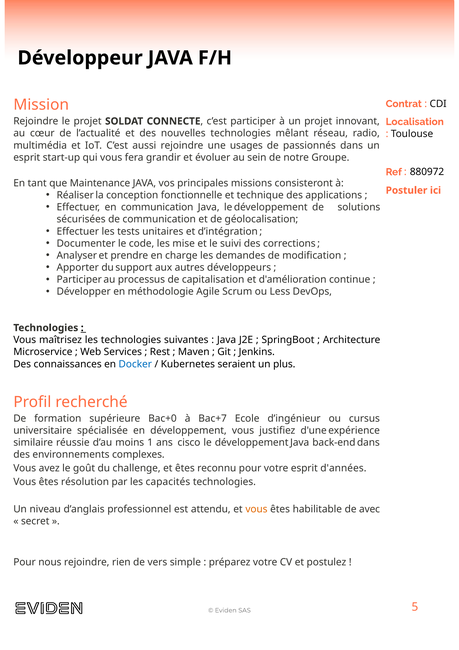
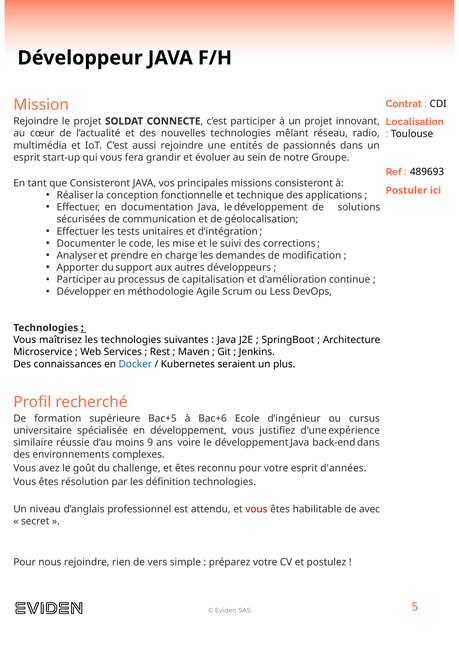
usages: usages -> entités
880972: 880972 -> 489693
que Maintenance: Maintenance -> Consisteront
en communication: communication -> documentation
Bac+0: Bac+0 -> Bac+5
Bac+7: Bac+7 -> Bac+6
1: 1 -> 9
cisco: cisco -> voire
capacités: capacités -> définition
vous at (256, 509) colour: orange -> red
